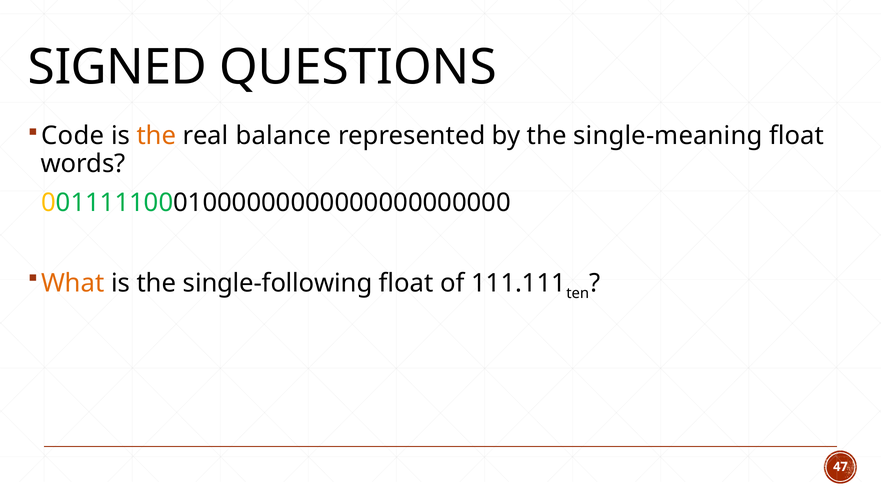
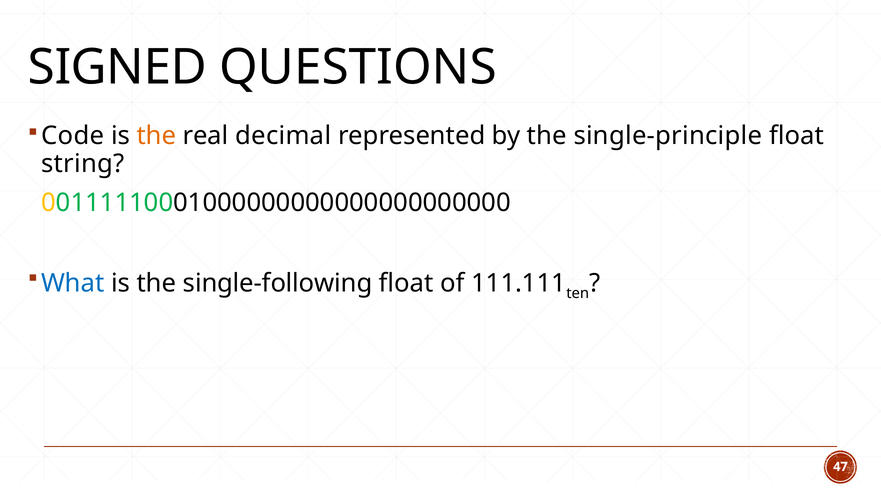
balance: balance -> decimal
single-meaning: single-meaning -> single-principle
words: words -> string
What colour: orange -> blue
